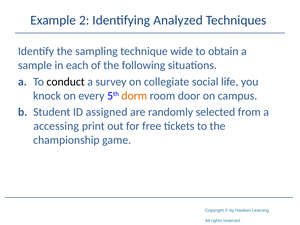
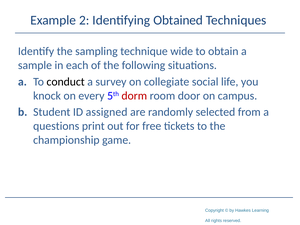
Analyzed: Analyzed -> Obtained
dorm colour: orange -> red
accessing: accessing -> questions
